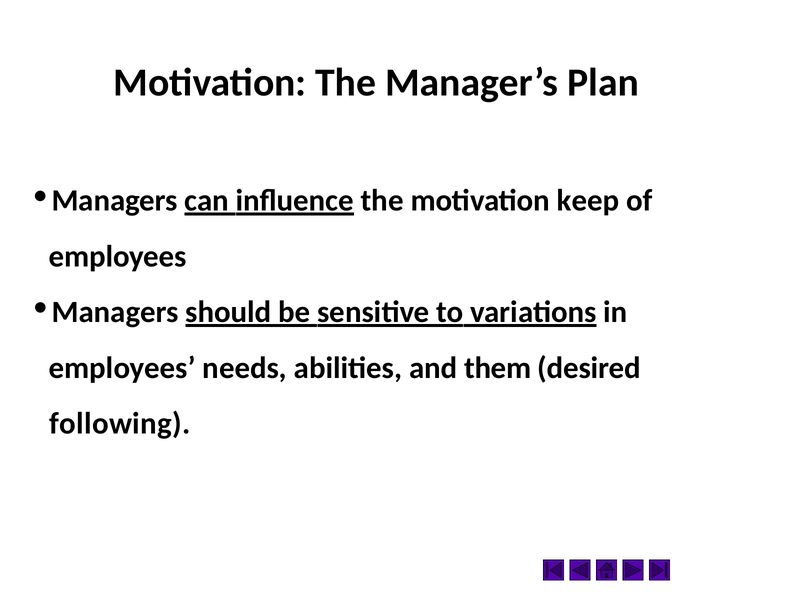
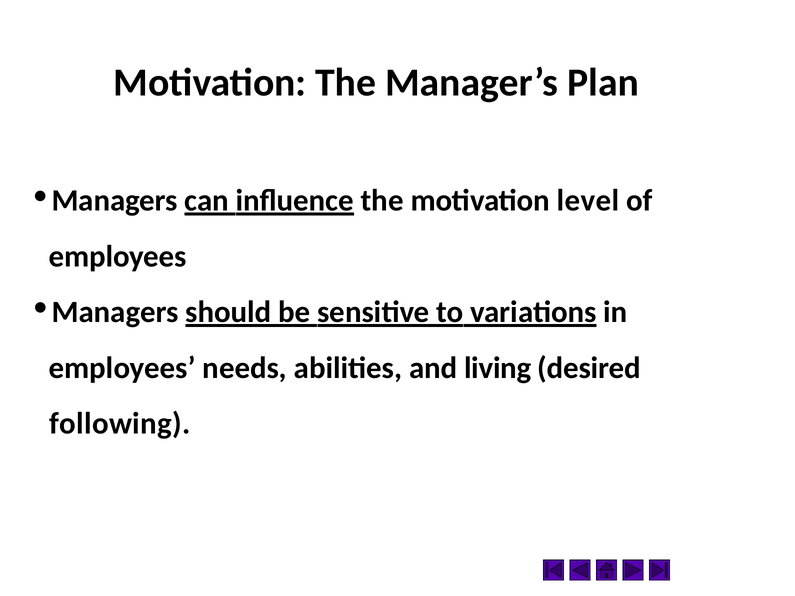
keep: keep -> level
them: them -> living
